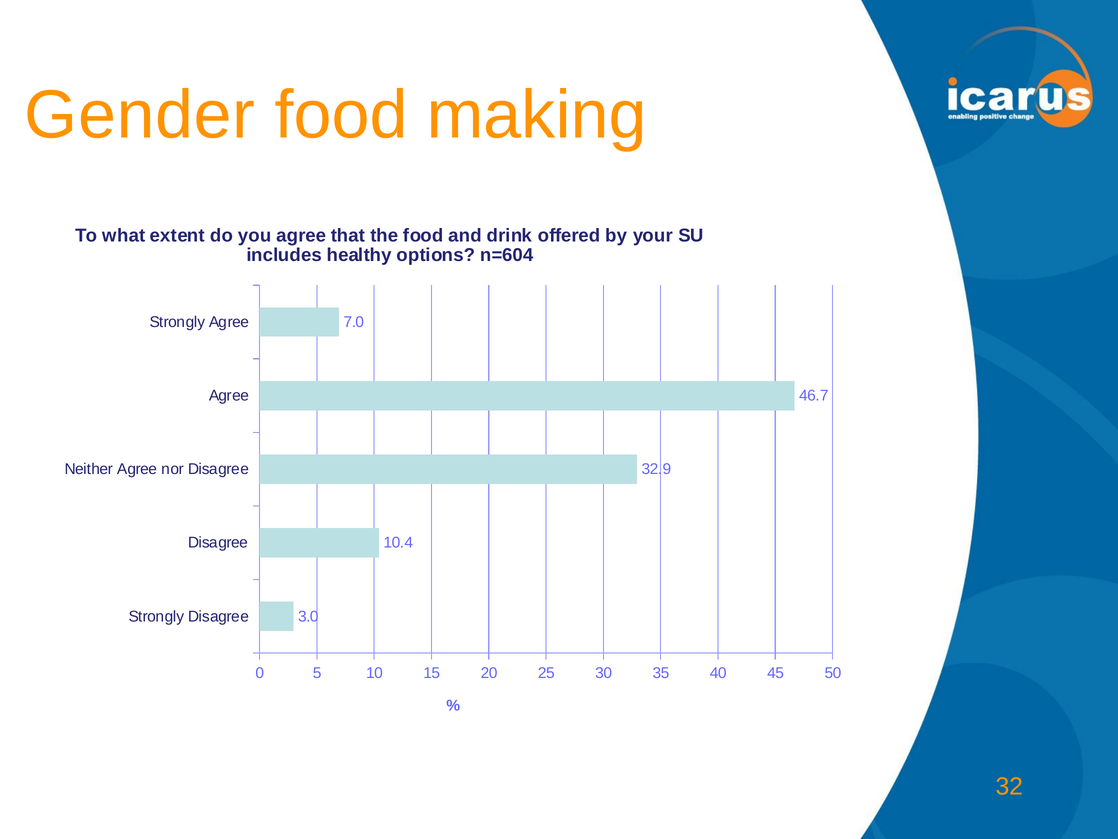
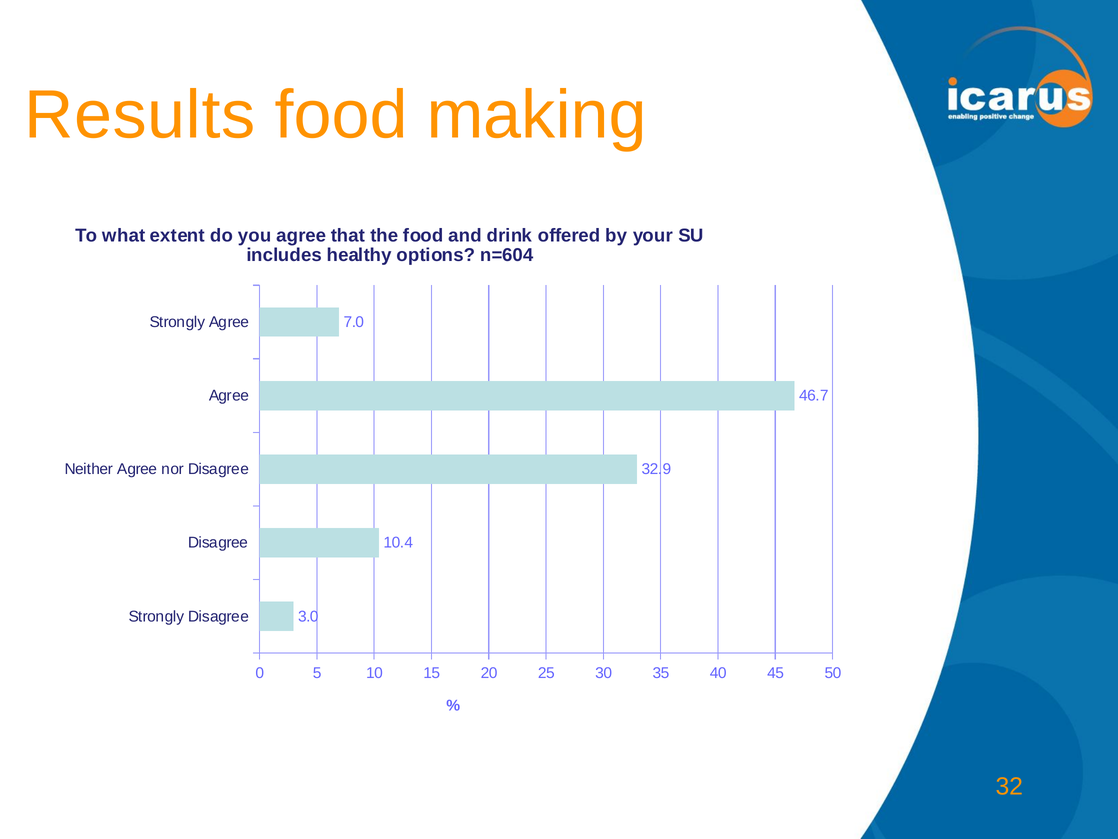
Gender: Gender -> Results
